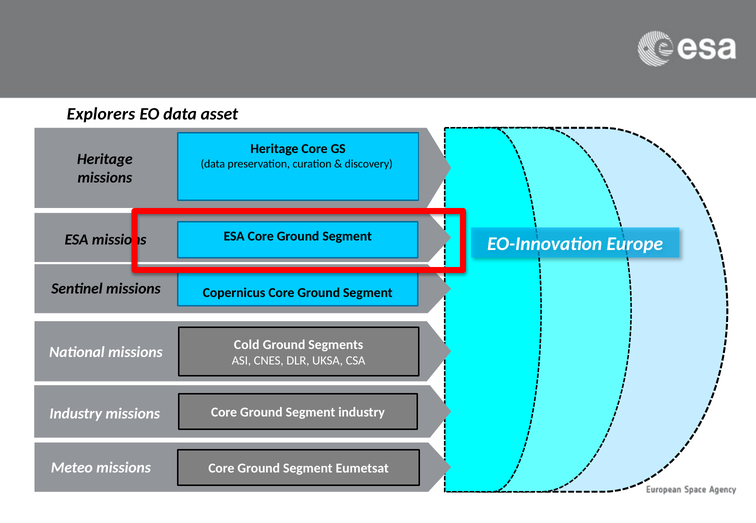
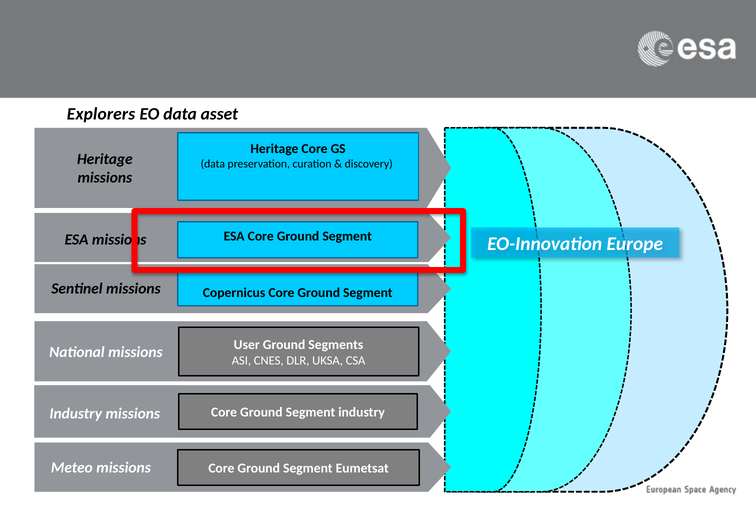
Cold: Cold -> User
